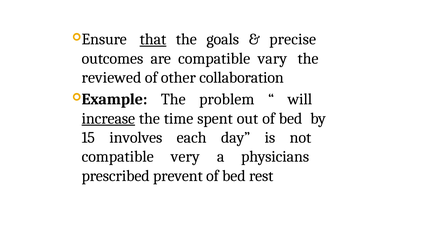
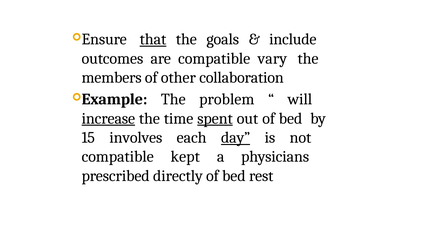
precise: precise -> include
reviewed: reviewed -> members
spent underline: none -> present
day underline: none -> present
very: very -> kept
prevent: prevent -> directly
